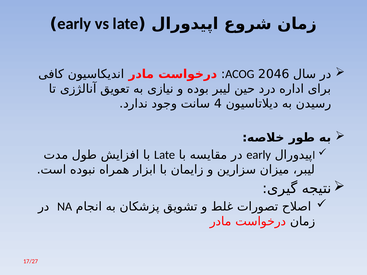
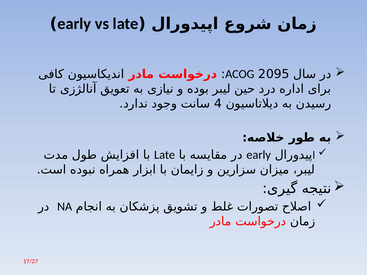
2046: 2046 -> 2095
